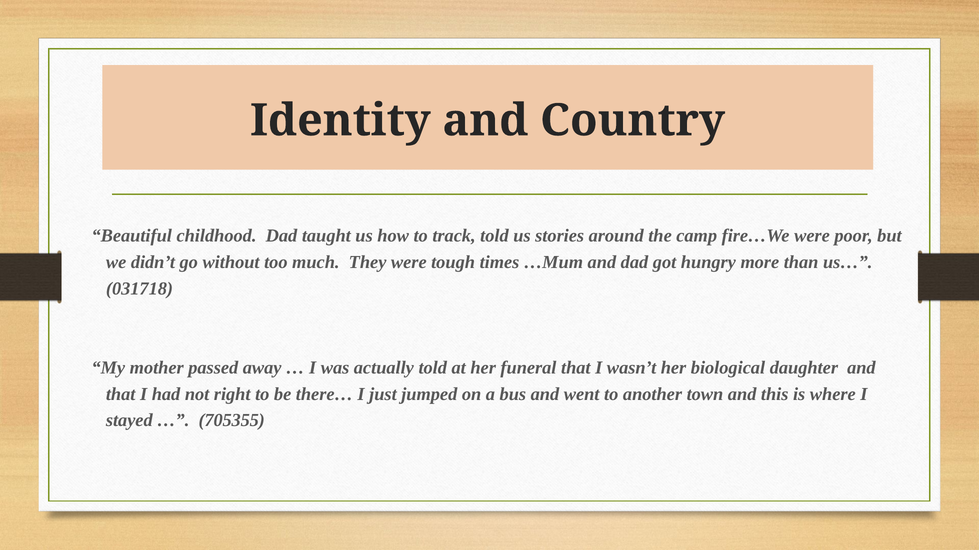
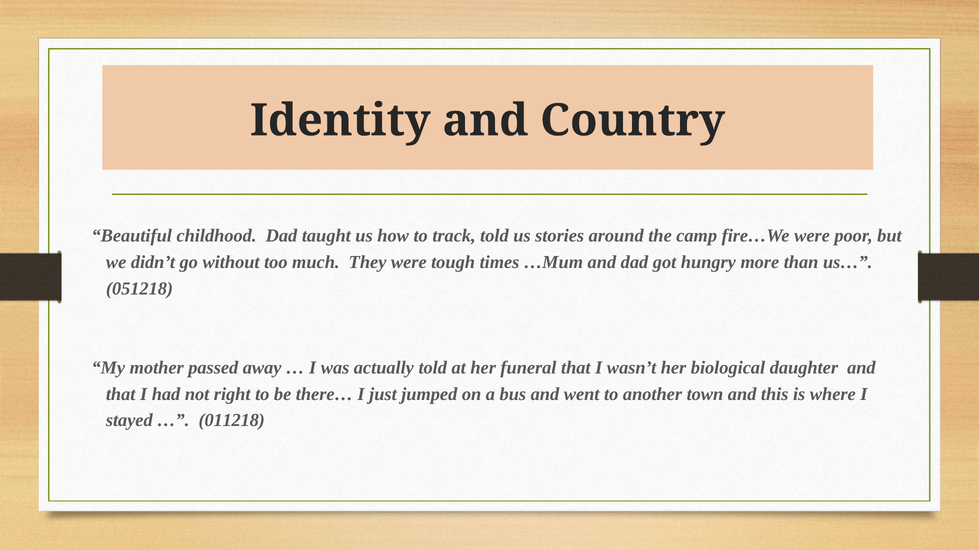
031718: 031718 -> 051218
705355: 705355 -> 011218
